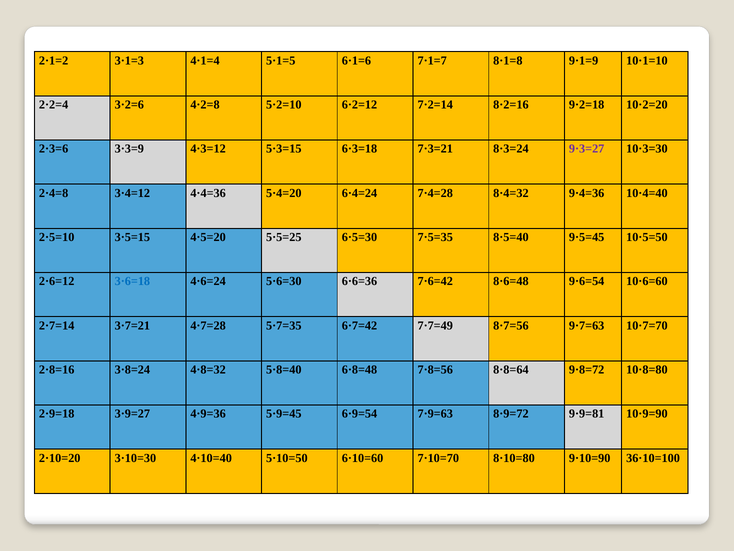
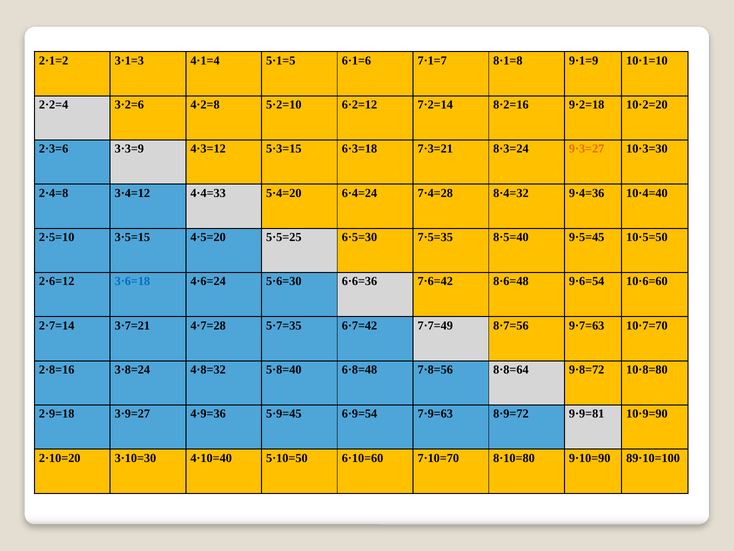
9·3=27 colour: purple -> orange
4·4=36: 4·4=36 -> 4·4=33
36·10=100: 36·10=100 -> 89·10=100
